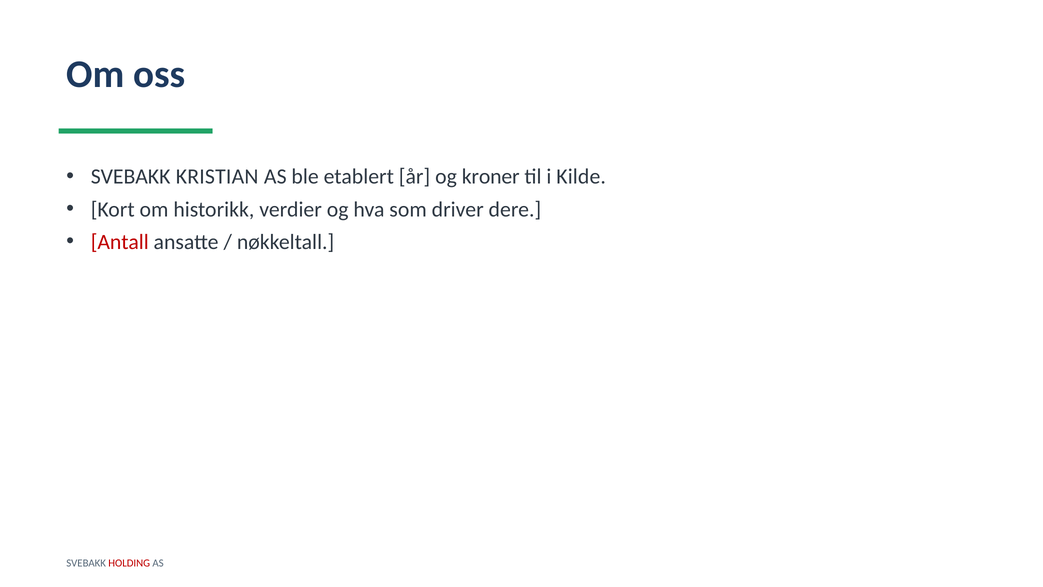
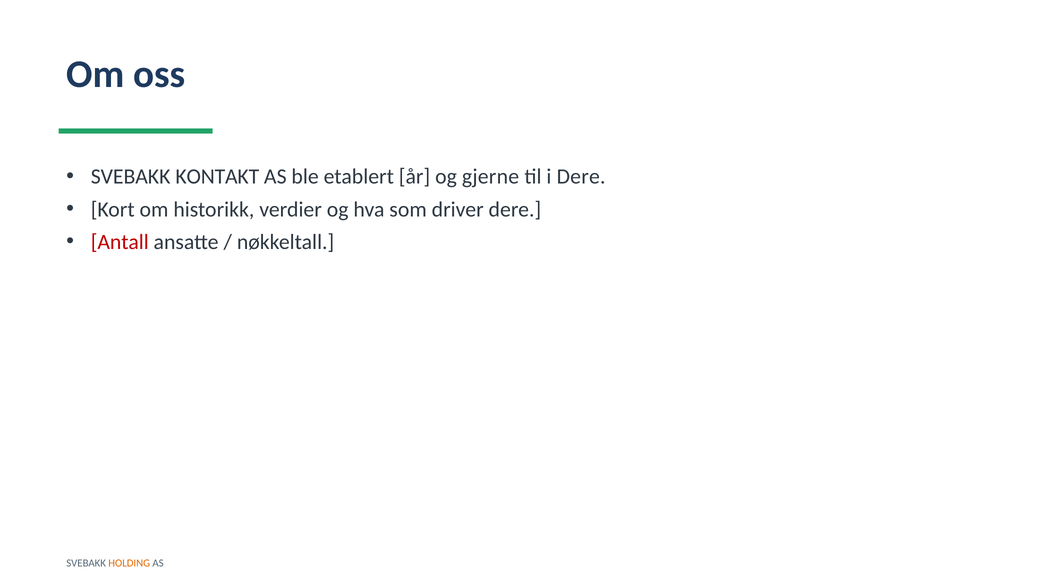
KRISTIAN: KRISTIAN -> KONTAKT
kroner: kroner -> gjerne
i Kilde: Kilde -> Dere
HOLDING colour: red -> orange
